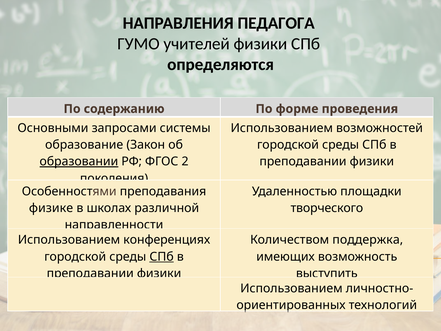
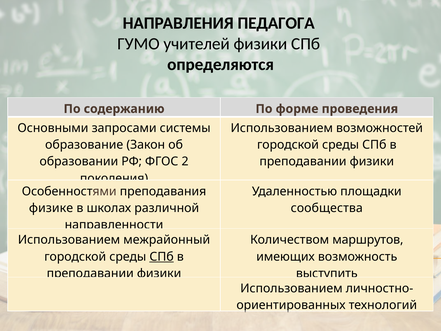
образовании underline: present -> none
творческого: творческого -> сообщества
конференциях: конференциях -> межрайонный
поддержка: поддержка -> маршрутов
